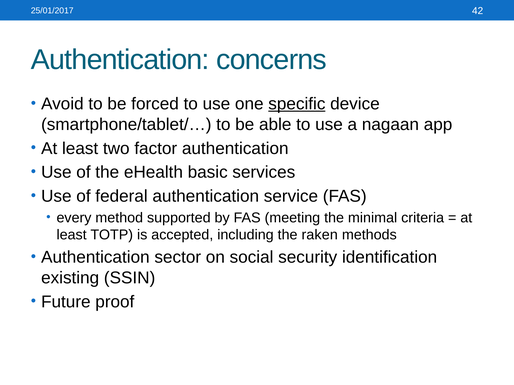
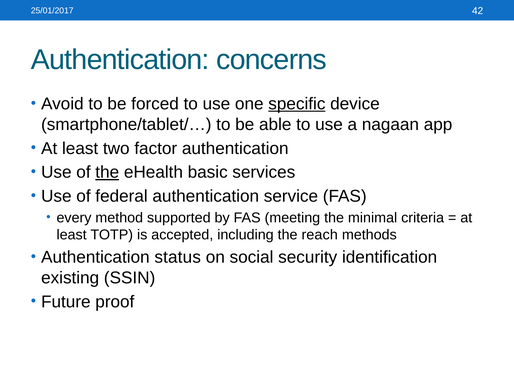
the at (107, 173) underline: none -> present
raken: raken -> reach
sector: sector -> status
